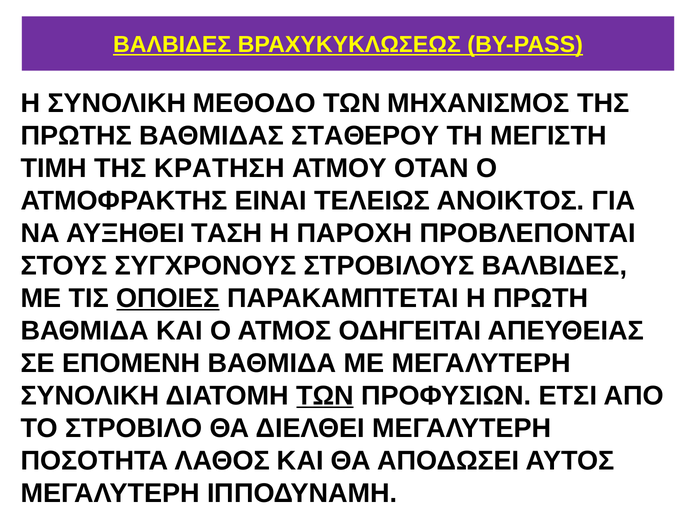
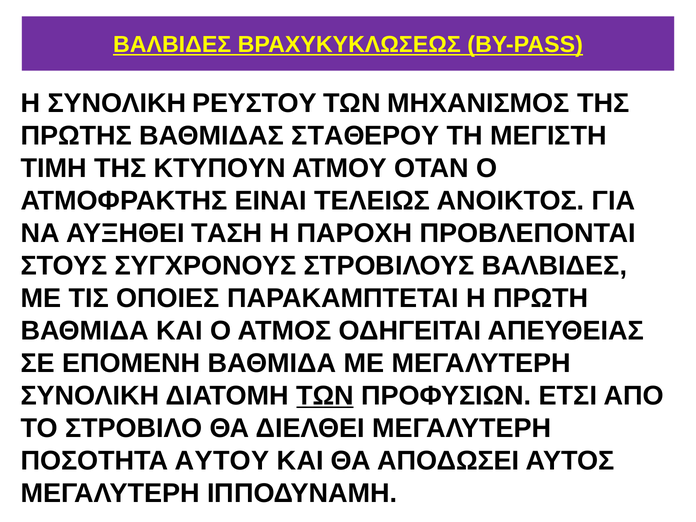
ΜΕΘΟΔΟ: ΜΕΘΟΔΟ -> ΡΕΥΣΤΟΥ
ΚΡΑΤΗΣΗ: ΚΡΑΤΗΣΗ -> ΚΤΥΠΟΥΝ
ΟΠΟΙΕΣ underline: present -> none
ΛΑΘΟΣ: ΛΑΘΟΣ -> ΑΥΤΟΥ
